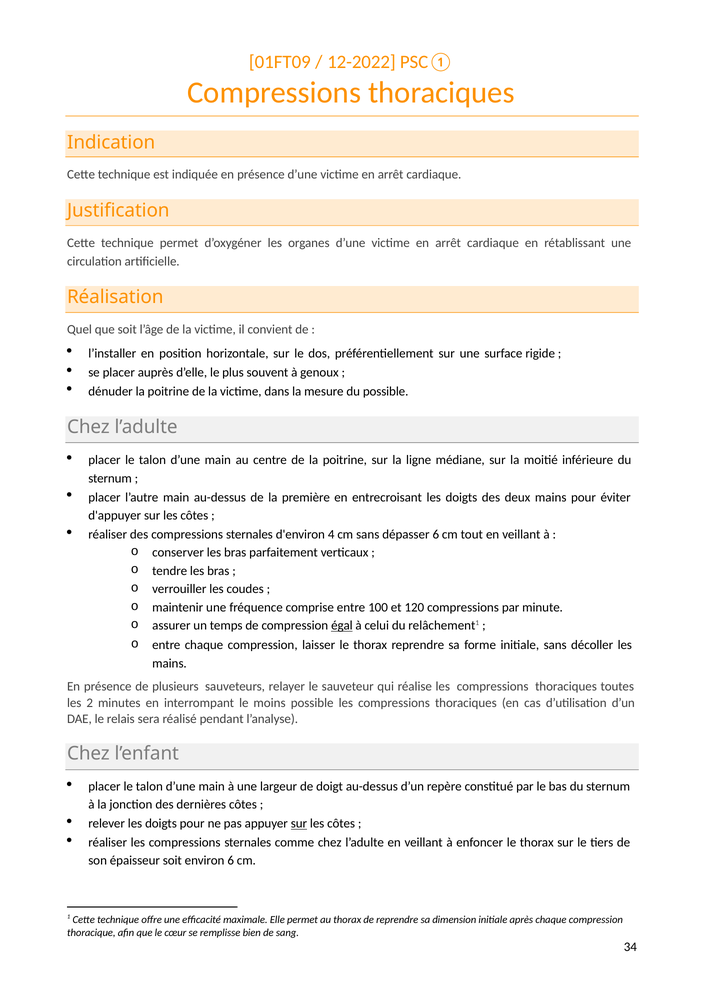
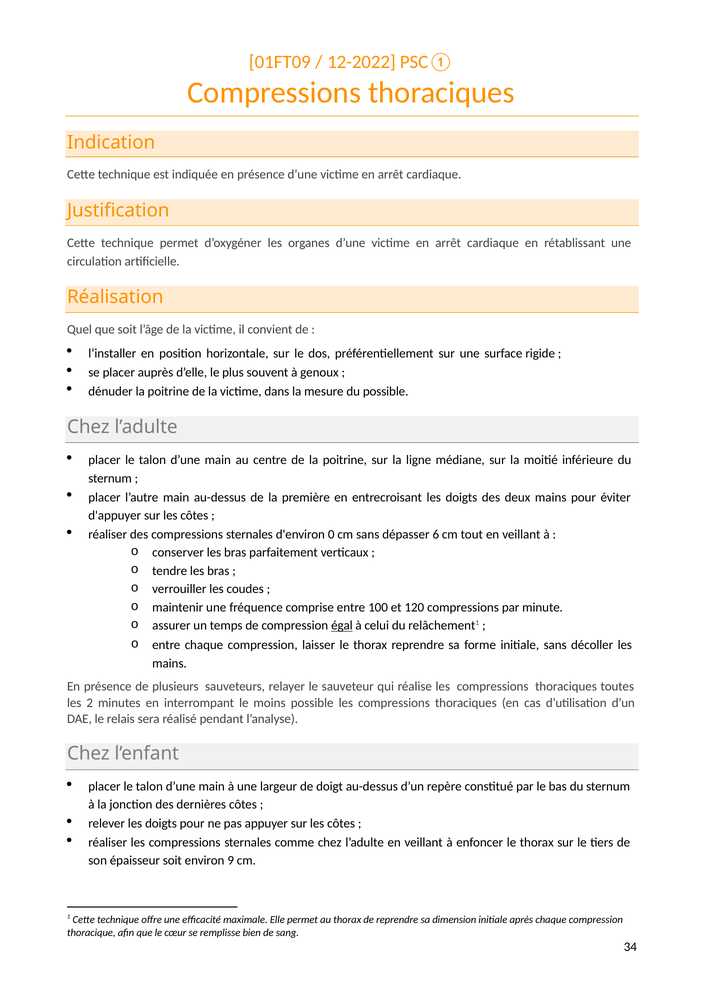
4: 4 -> 0
sur at (299, 824) underline: present -> none
environ 6: 6 -> 9
